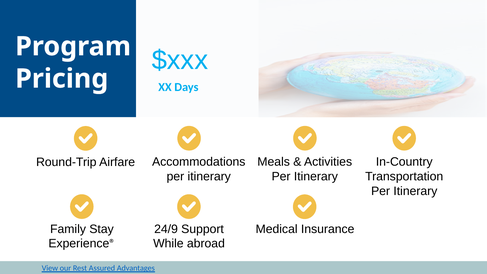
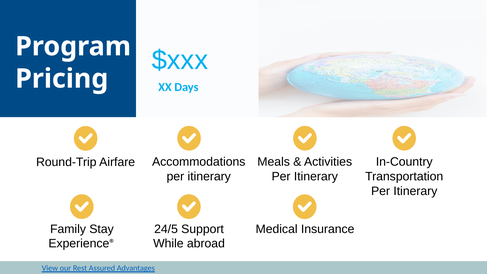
24/9: 24/9 -> 24/5
